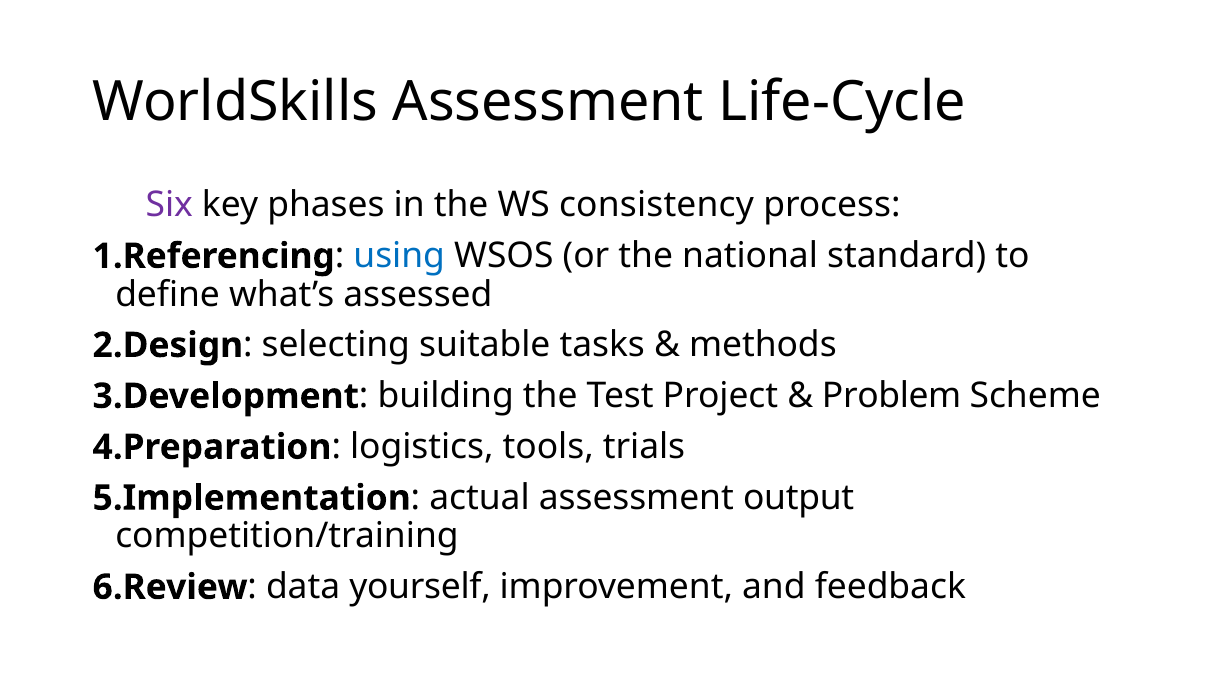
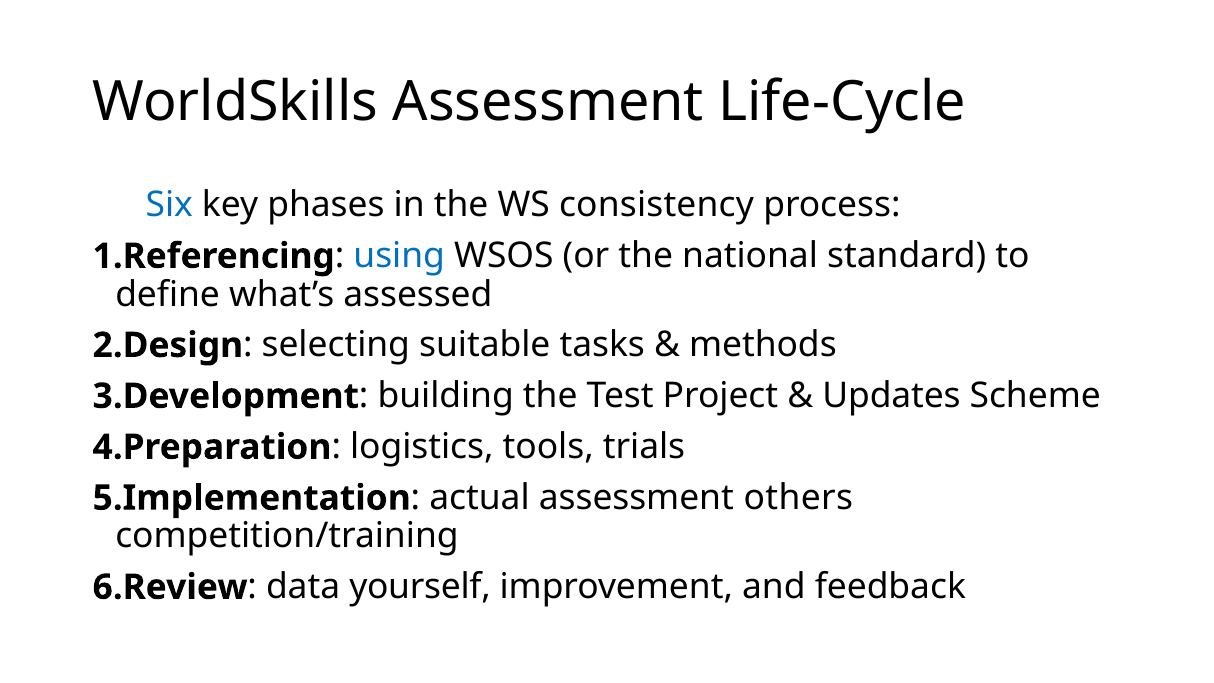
Six colour: purple -> blue
Problem: Problem -> Updates
output: output -> others
